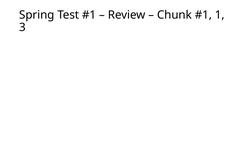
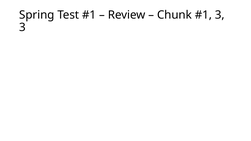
1 at (220, 15): 1 -> 3
